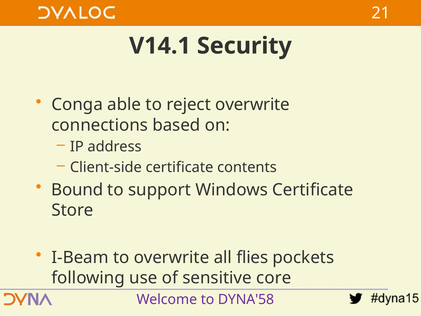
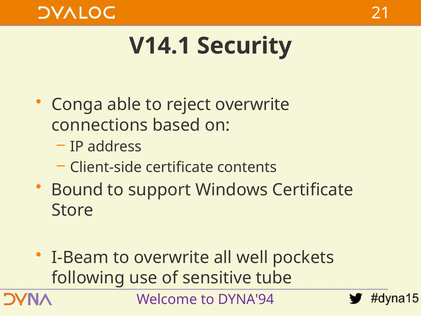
flies: flies -> well
core: core -> tube
DYNA'58: DYNA'58 -> DYNA'94
